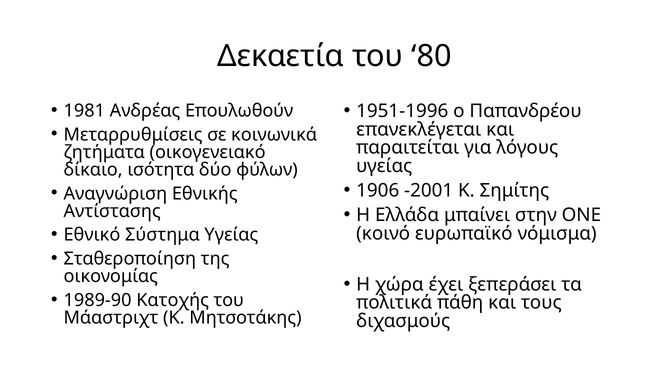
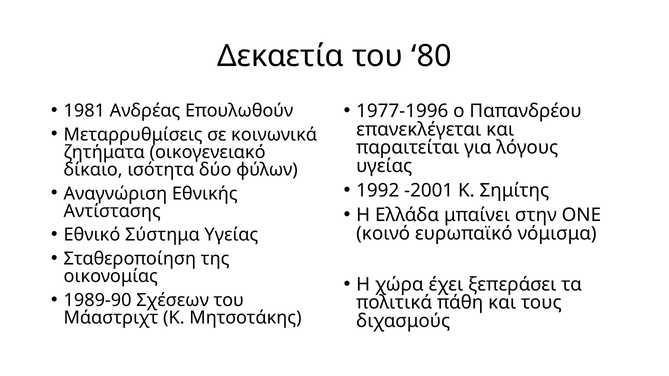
1951-1996: 1951-1996 -> 1977-1996
1906: 1906 -> 1992
Κατοχής: Κατοχής -> Σχέσεων
